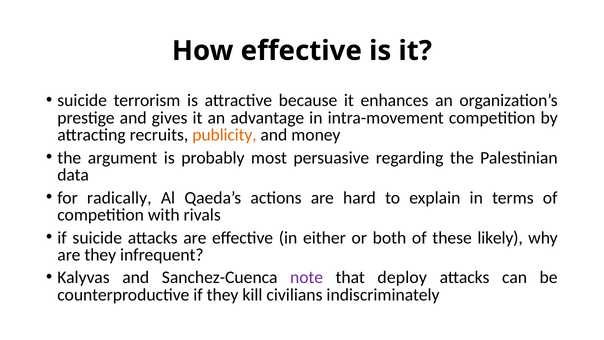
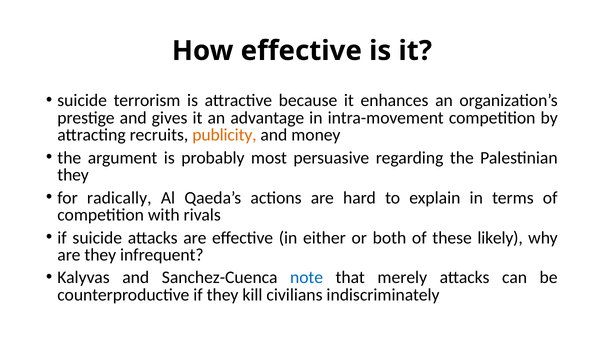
data at (73, 175): data -> they
note colour: purple -> blue
deploy: deploy -> merely
